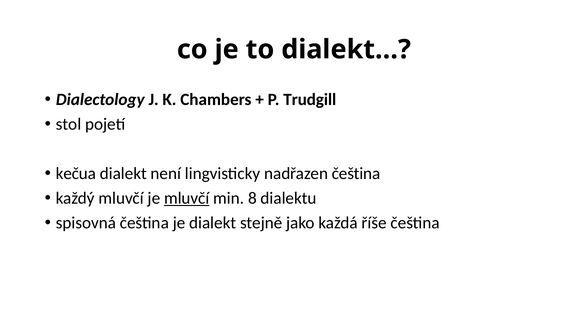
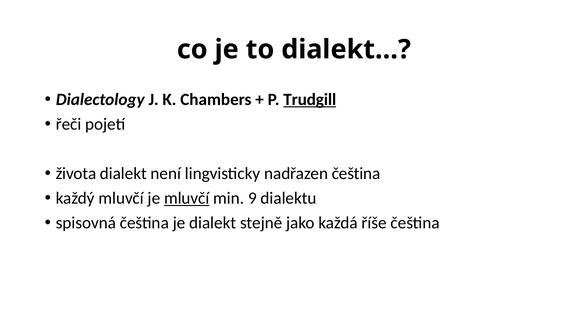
Trudgill underline: none -> present
stol: stol -> řeči
kečua: kečua -> života
8: 8 -> 9
